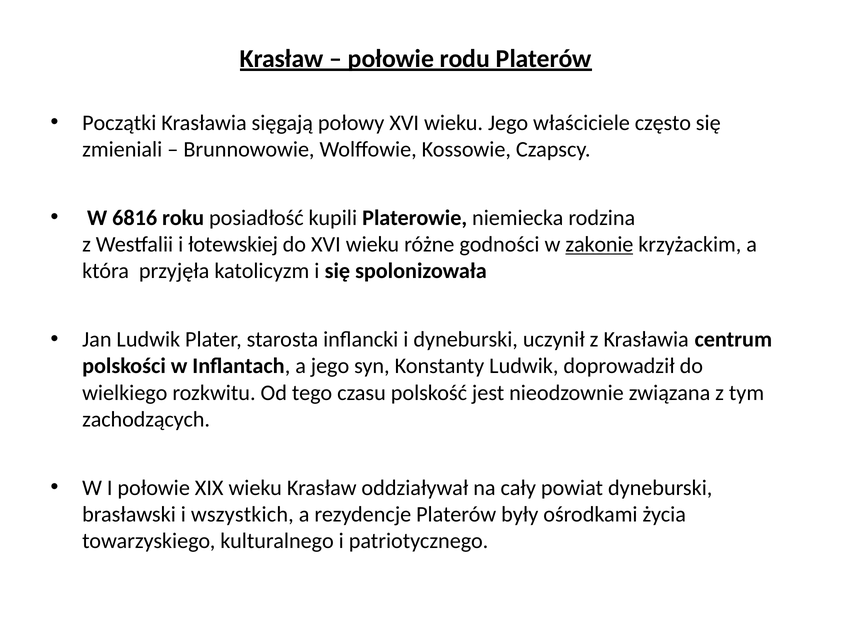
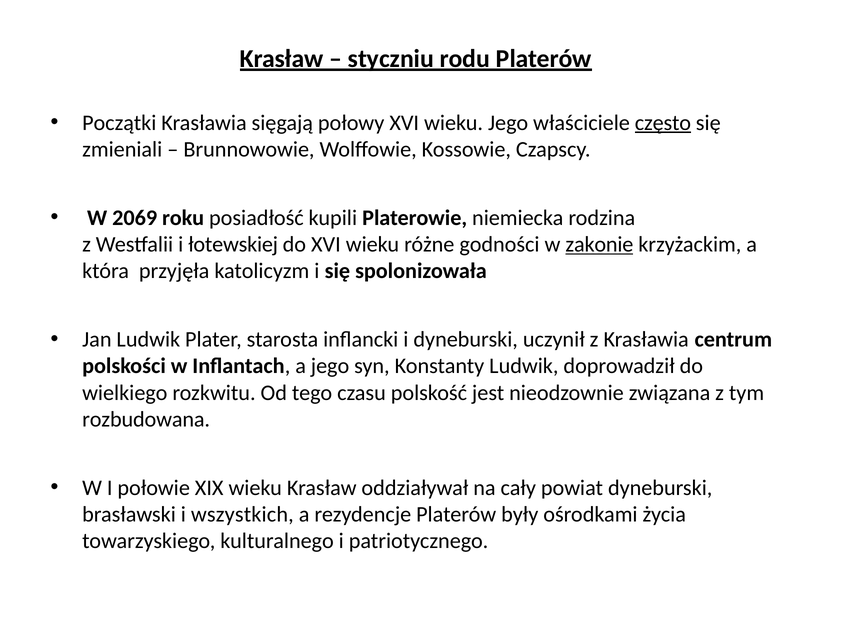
połowie at (391, 59): połowie -> styczniu
często underline: none -> present
6816: 6816 -> 2069
zachodzących: zachodzących -> rozbudowana
